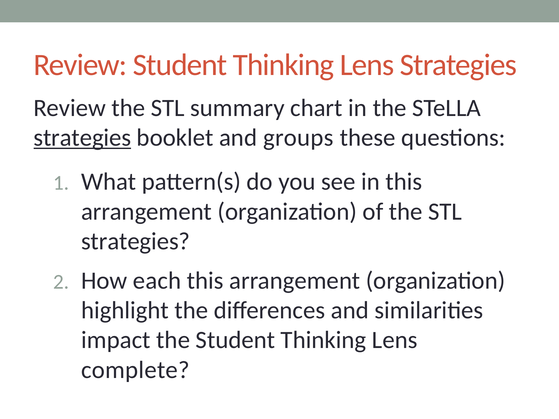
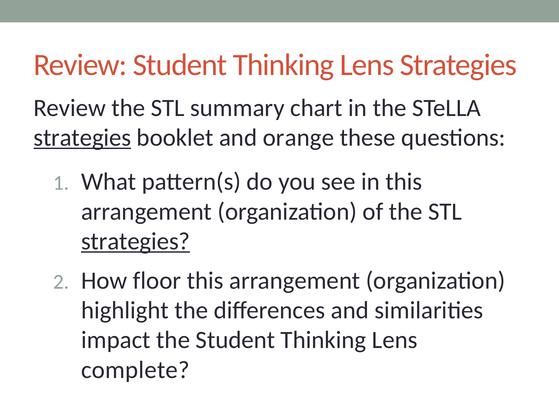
groups: groups -> orange
strategies at (136, 242) underline: none -> present
each: each -> floor
